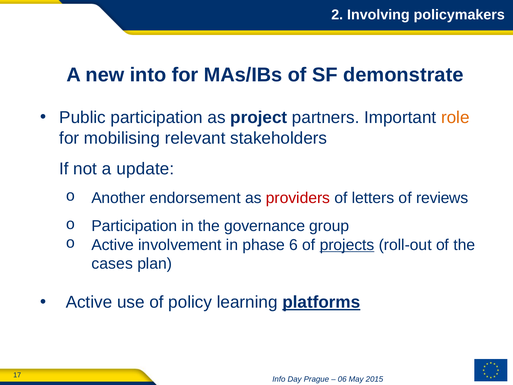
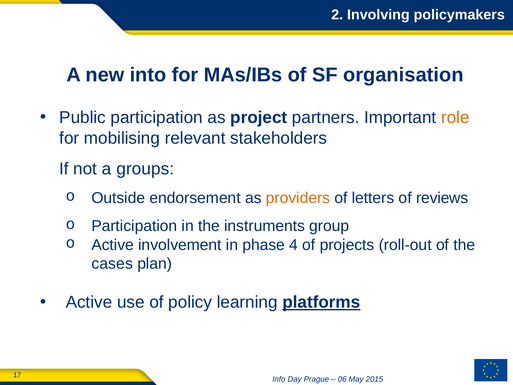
demonstrate: demonstrate -> organisation
update: update -> groups
Another: Another -> Outside
providers colour: red -> orange
governance: governance -> instruments
6: 6 -> 4
projects underline: present -> none
